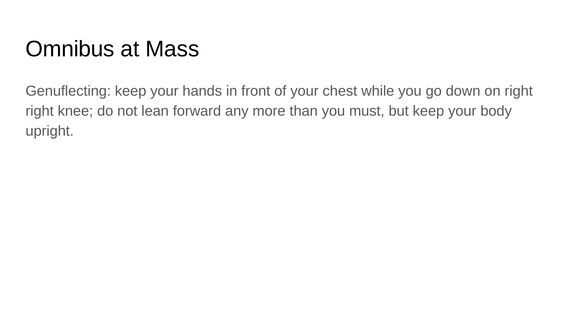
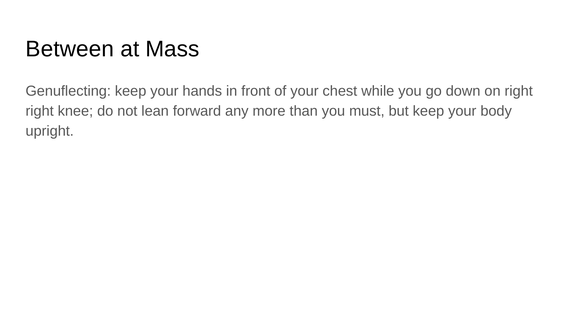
Omnibus: Omnibus -> Between
